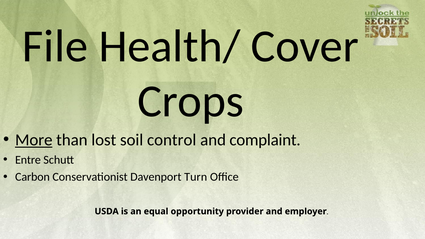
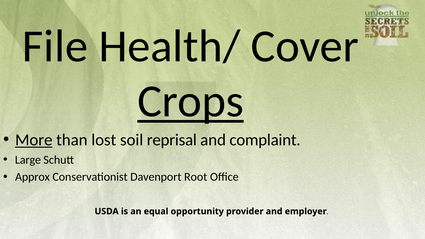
Crops underline: none -> present
control: control -> reprisal
Entre: Entre -> Large
Carbon: Carbon -> Approx
Turn: Turn -> Root
